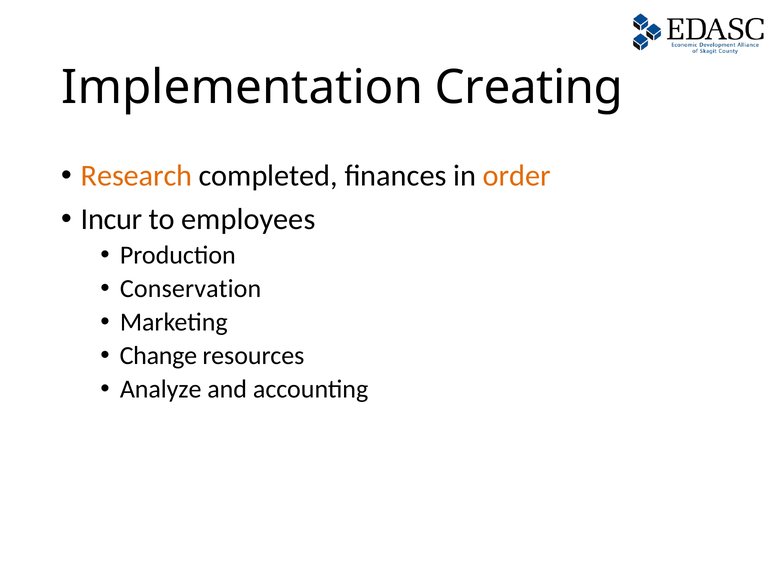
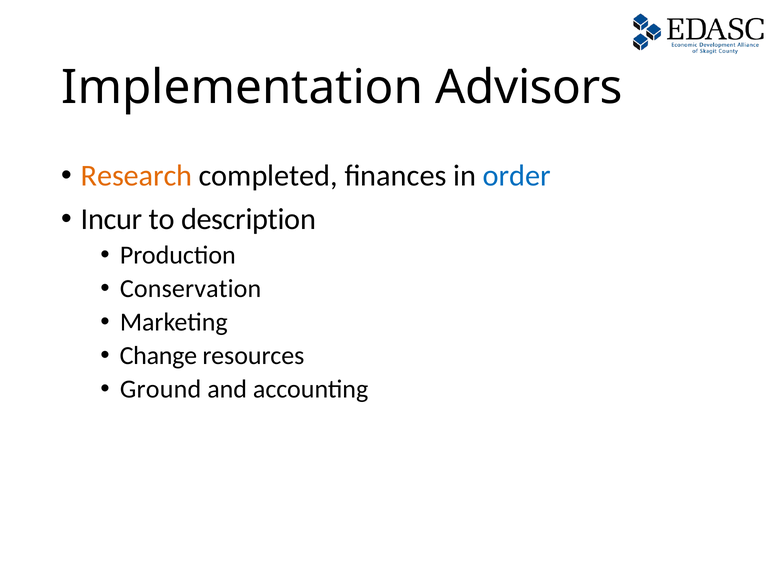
Creating: Creating -> Advisors
order colour: orange -> blue
employees: employees -> description
Analyze: Analyze -> Ground
